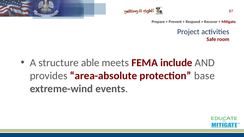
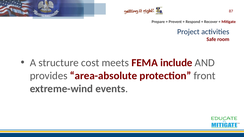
able: able -> cost
base: base -> front
